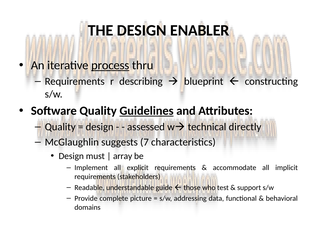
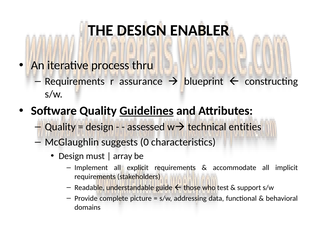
process underline: present -> none
describing: describing -> assurance
directly: directly -> entities
7: 7 -> 0
